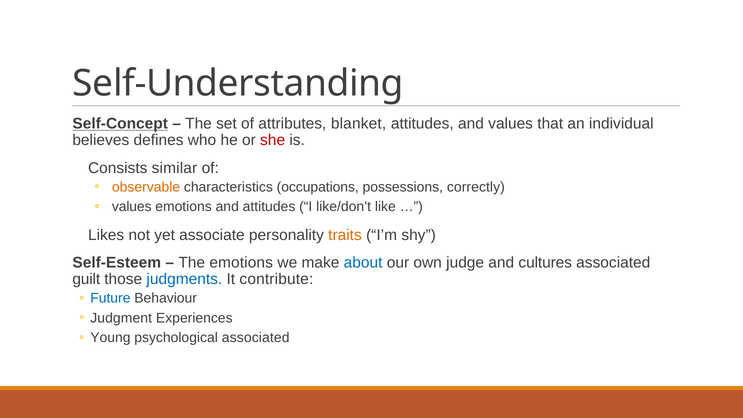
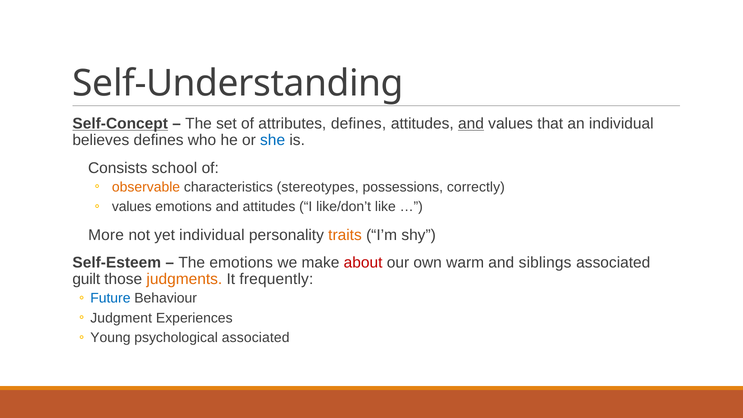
attributes blanket: blanket -> defines
and at (471, 124) underline: none -> present
she colour: red -> blue
similar: similar -> school
occupations: occupations -> stereotypes
Likes: Likes -> More
yet associate: associate -> individual
about colour: blue -> red
judge: judge -> warm
cultures: cultures -> siblings
judgments colour: blue -> orange
contribute: contribute -> frequently
